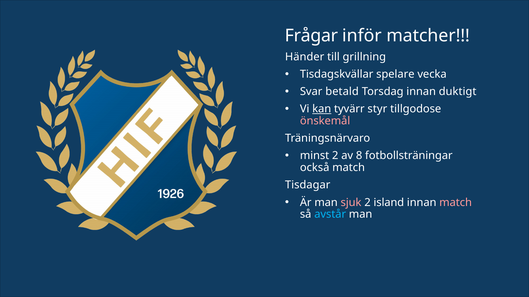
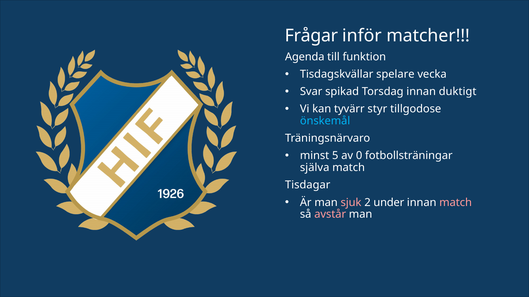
Händer: Händer -> Agenda
grillning: grillning -> funktion
betald: betald -> spikad
kan underline: present -> none
önskemål colour: pink -> light blue
minst 2: 2 -> 5
8: 8 -> 0
också: också -> själva
island: island -> under
avstår colour: light blue -> pink
